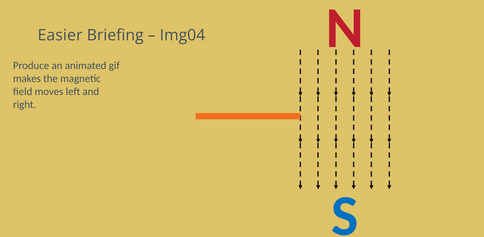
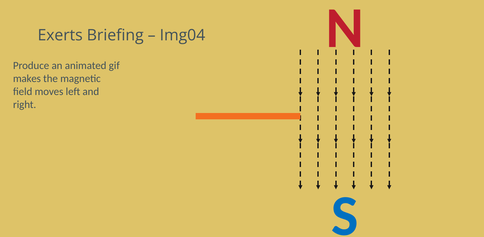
Easier: Easier -> Exerts
